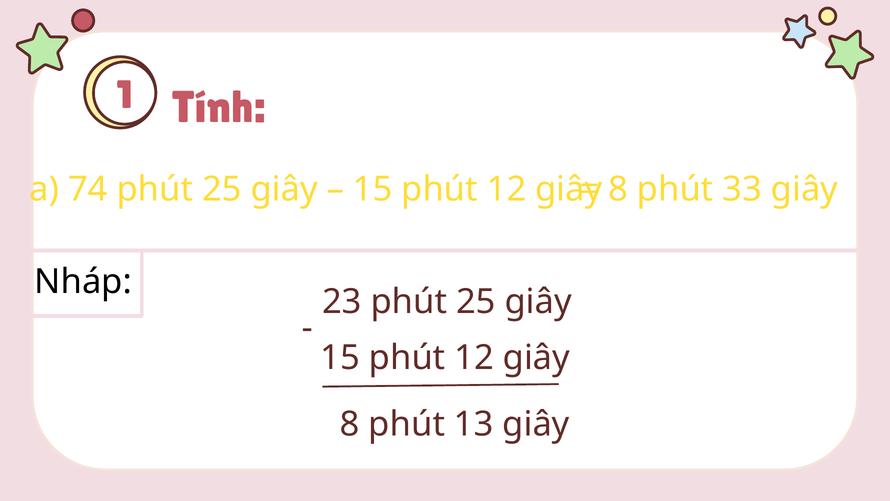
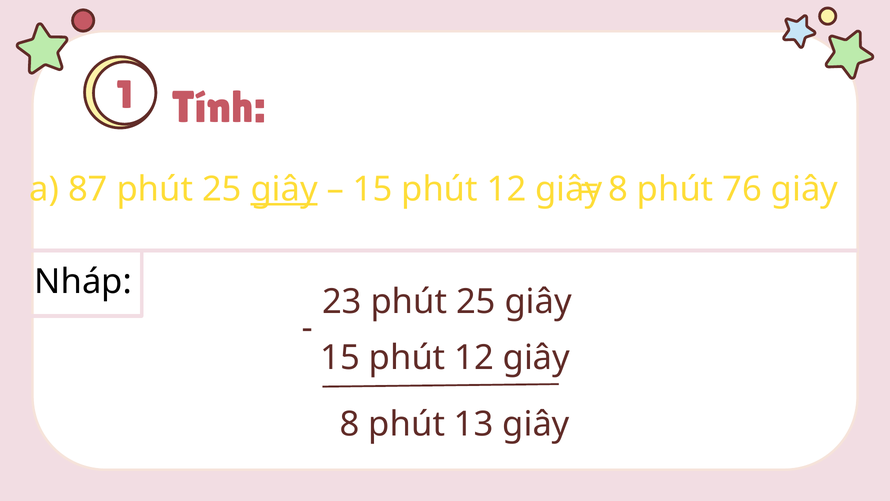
74: 74 -> 87
giây at (284, 189) underline: none -> present
33: 33 -> 76
